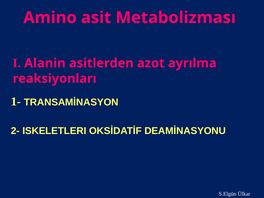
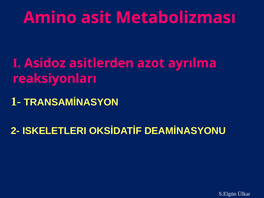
Alanin: Alanin -> Asidoz
